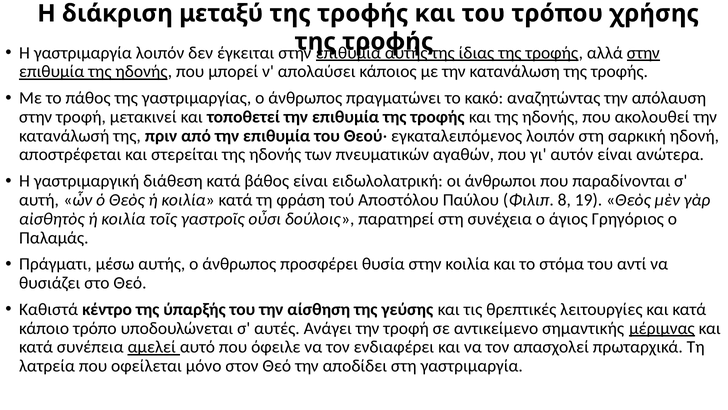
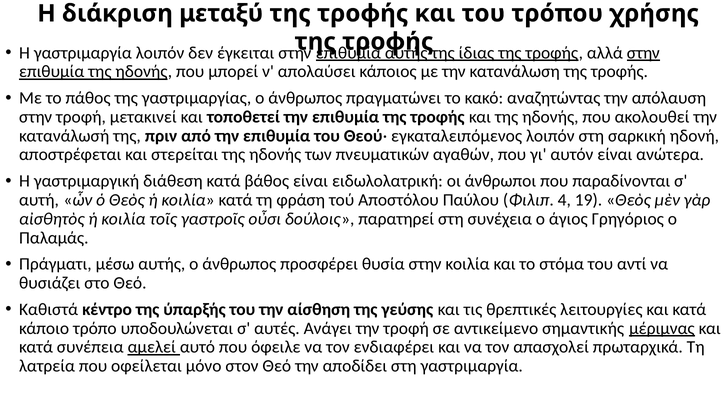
8: 8 -> 4
